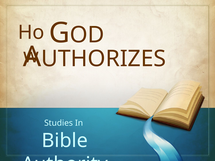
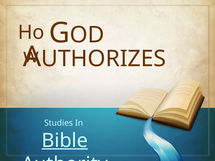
Bible underline: none -> present
